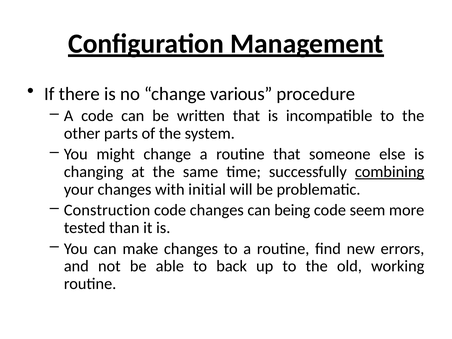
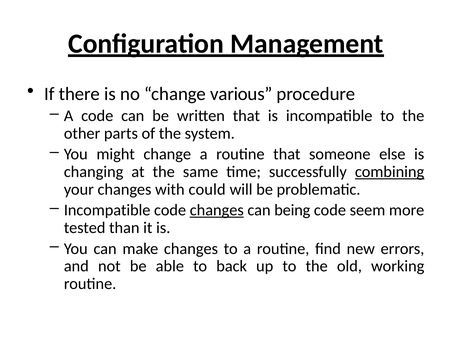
initial: initial -> could
Construction at (107, 210): Construction -> Incompatible
changes at (217, 210) underline: none -> present
